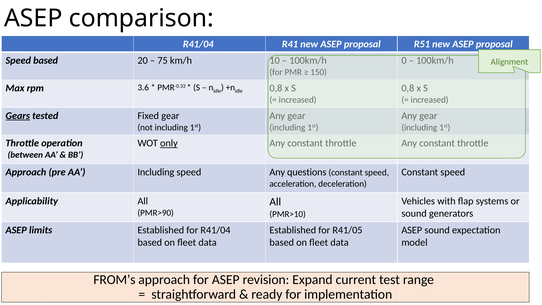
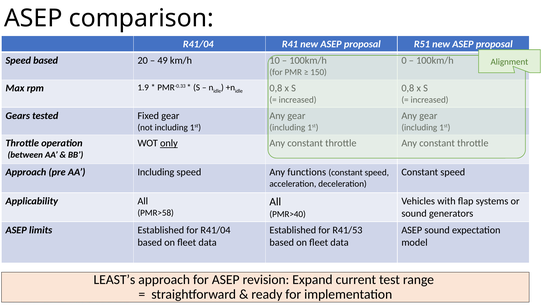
75: 75 -> 49
3.6: 3.6 -> 1.9
Gears underline: present -> none
questions: questions -> functions
PMR>90: PMR>90 -> PMR>58
PMR>10: PMR>10 -> PMR>40
R41/05: R41/05 -> R41/53
FROM’s: FROM’s -> LEAST’s
